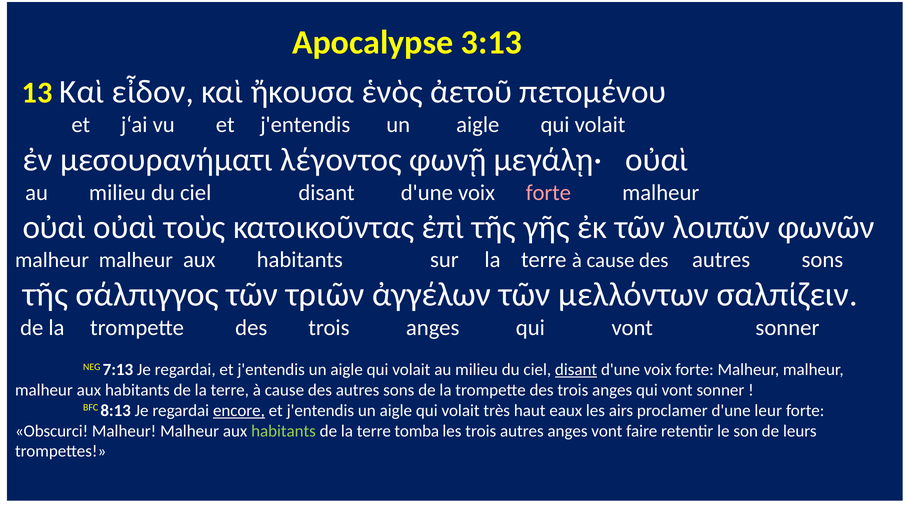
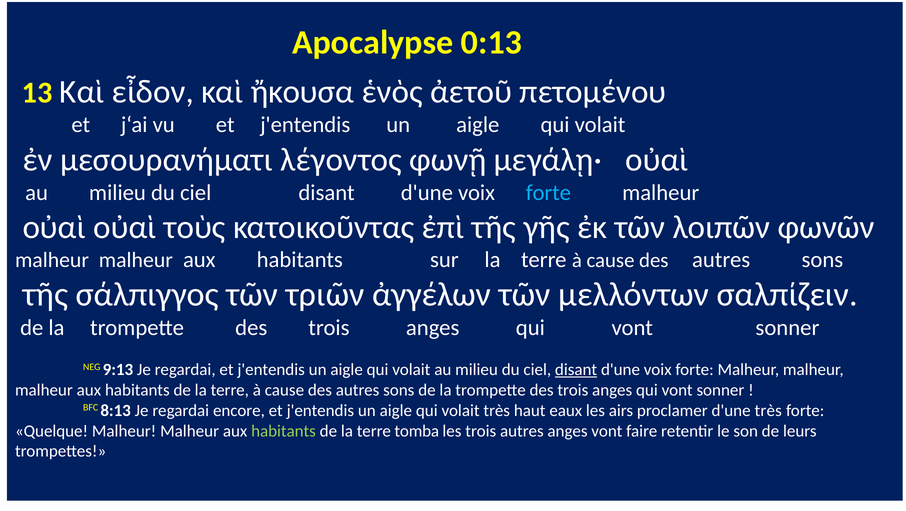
3:13: 3:13 -> 0:13
forte at (548, 193) colour: pink -> light blue
7:13: 7:13 -> 9:13
encore underline: present -> none
d'une leur: leur -> très
Obscurci: Obscurci -> Quelque
